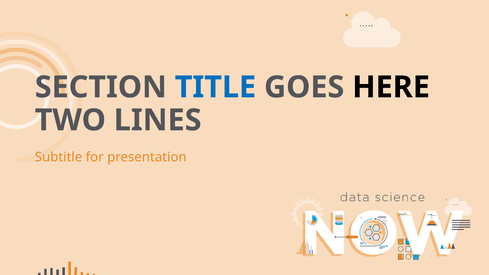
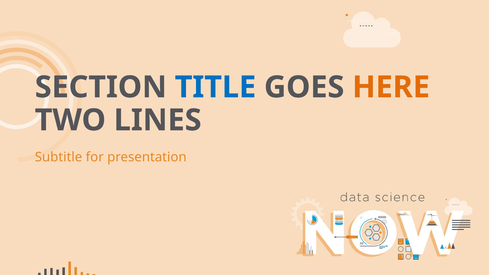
HERE colour: black -> orange
